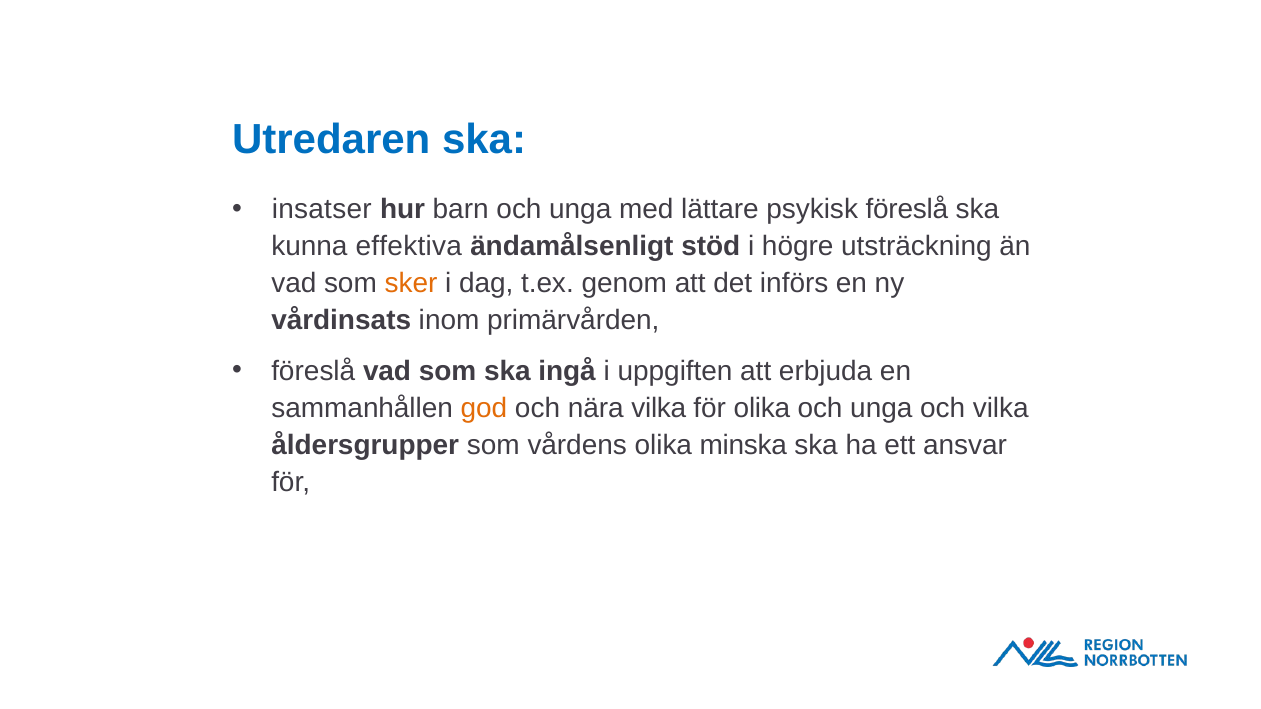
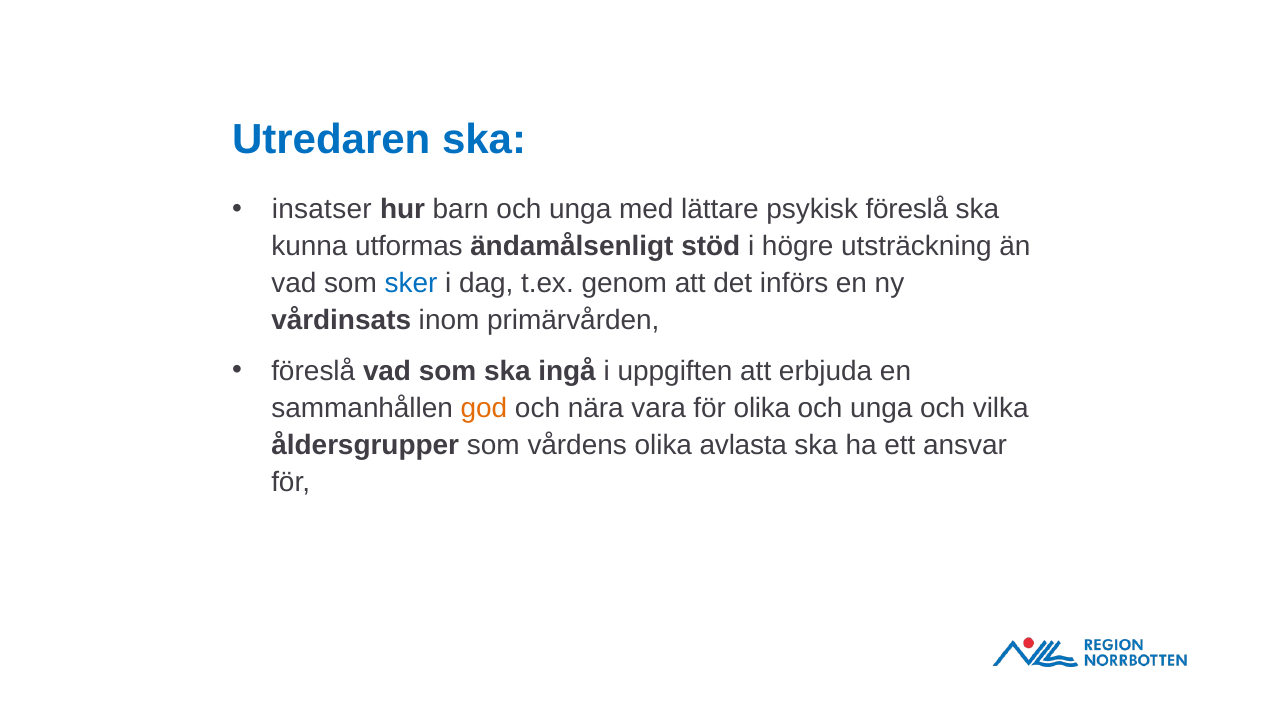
effektiva: effektiva -> utformas
sker colour: orange -> blue
nära vilka: vilka -> vara
minska: minska -> avlasta
